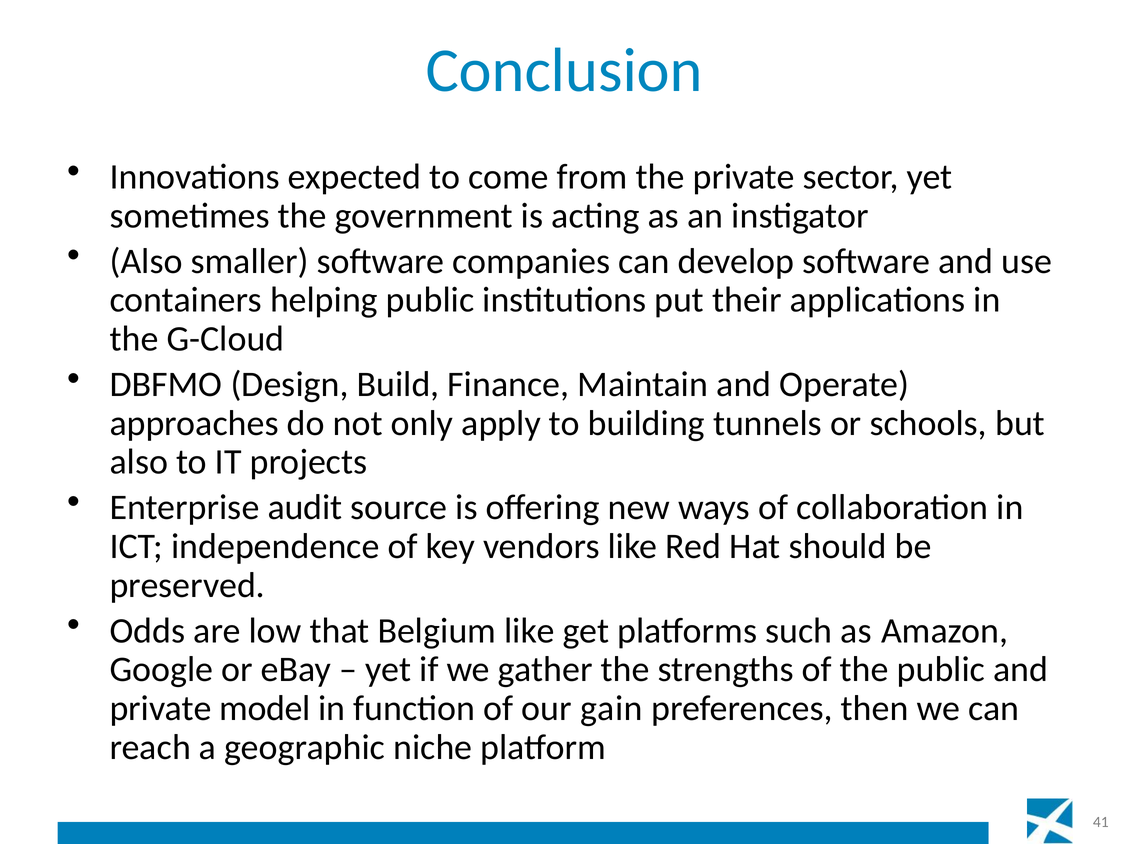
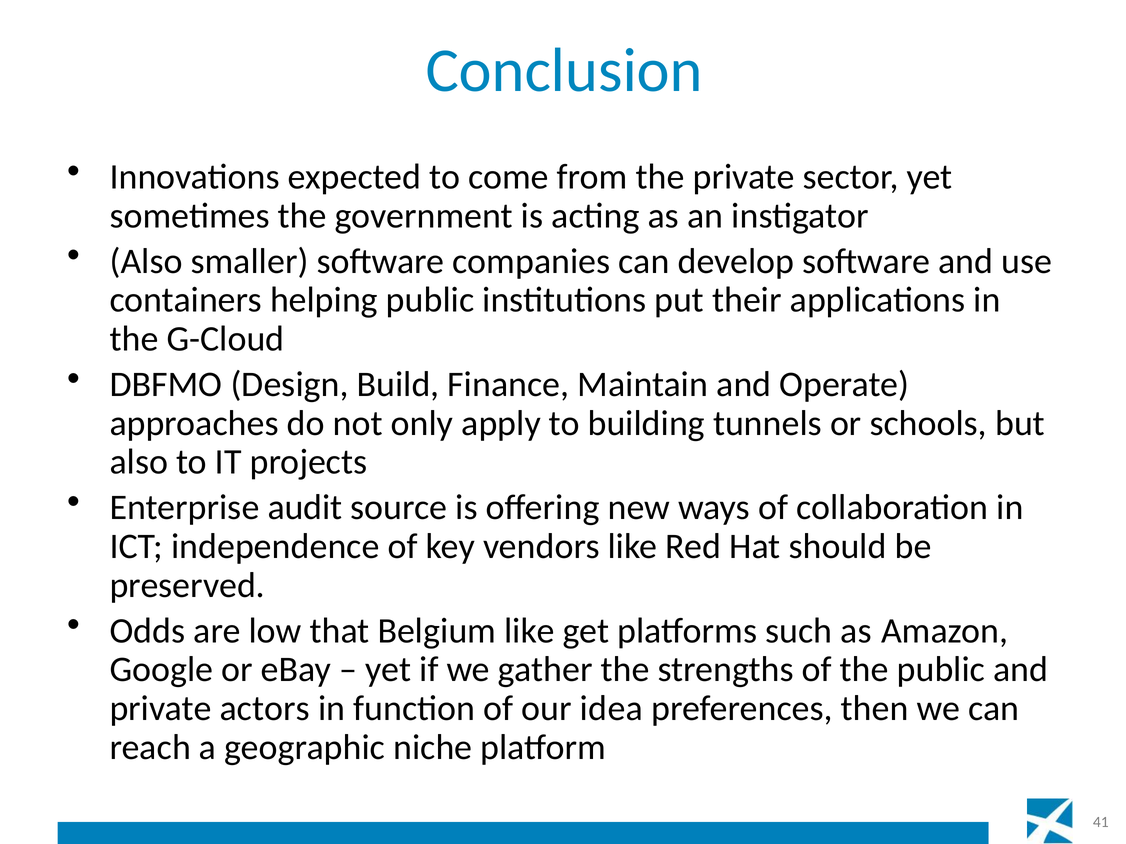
model: model -> actors
gain: gain -> idea
